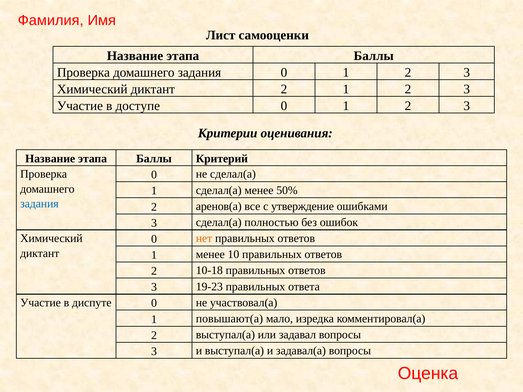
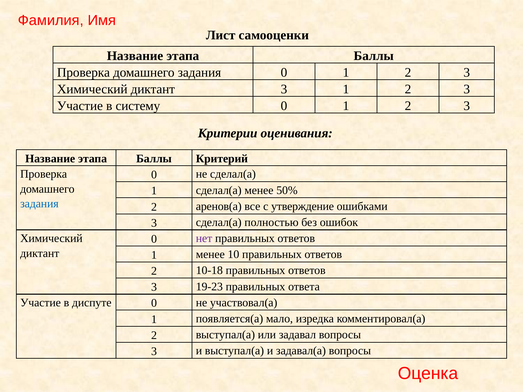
диктант 2: 2 -> 3
доступе: доступе -> систему
нет colour: orange -> purple
повышают(а: повышают(а -> появляется(а
